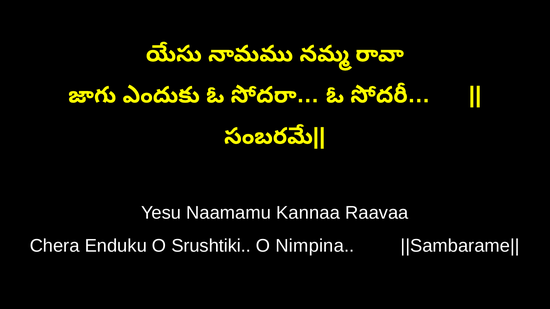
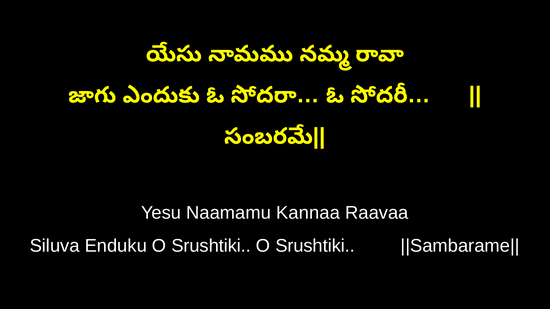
Chera: Chera -> Siluva
Nimpina at (315, 246): Nimpina -> Srushtiki
